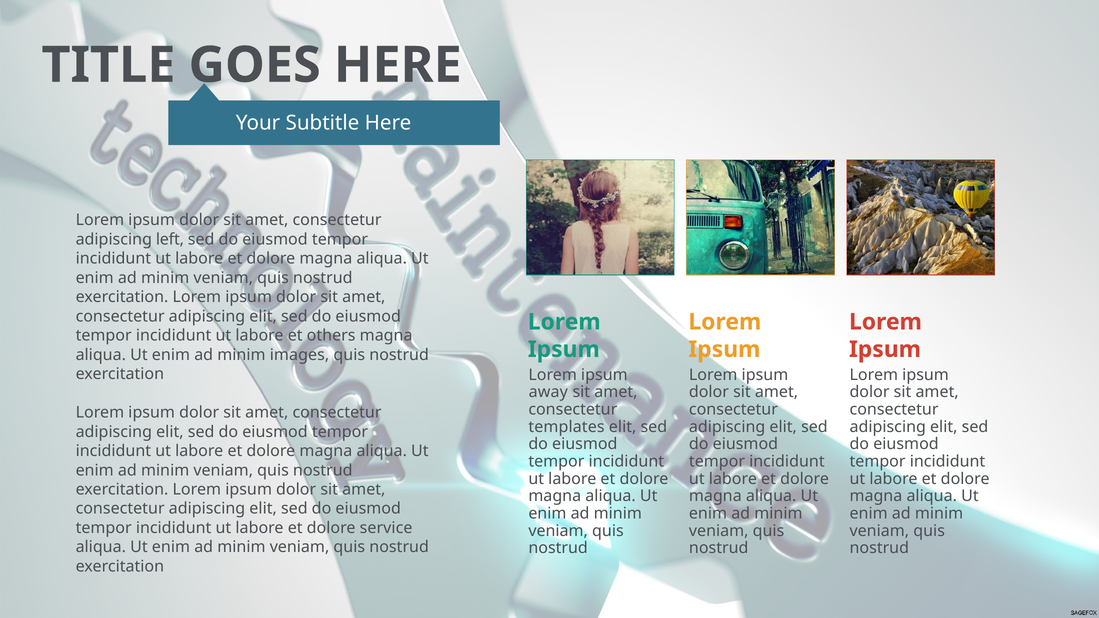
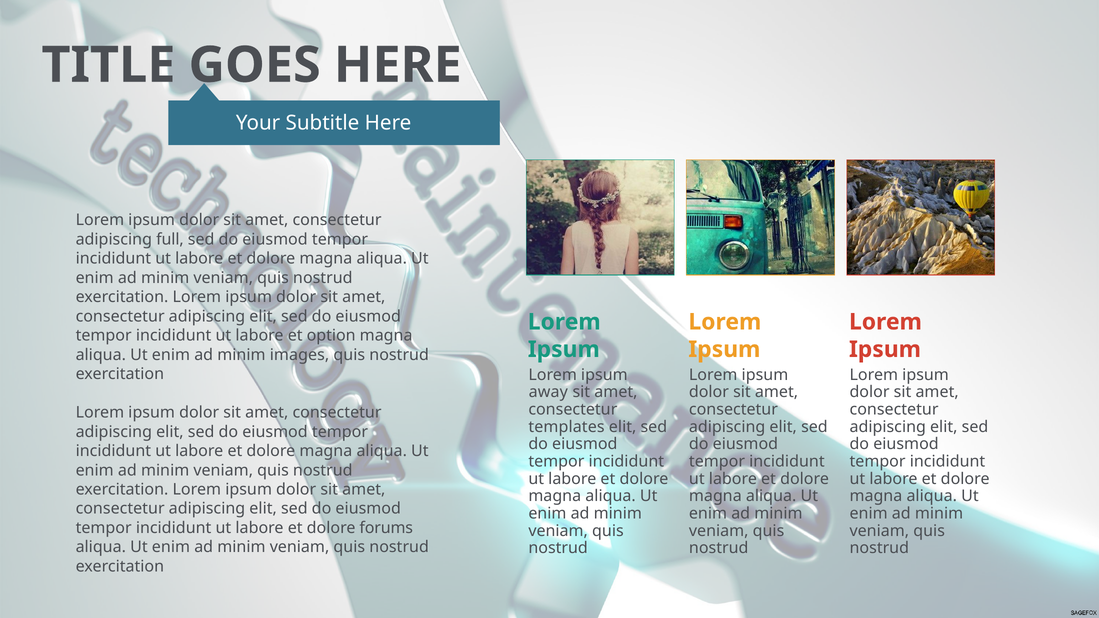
left: left -> full
others: others -> option
service: service -> forums
